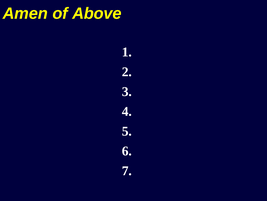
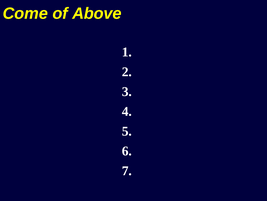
Amen: Amen -> Come
